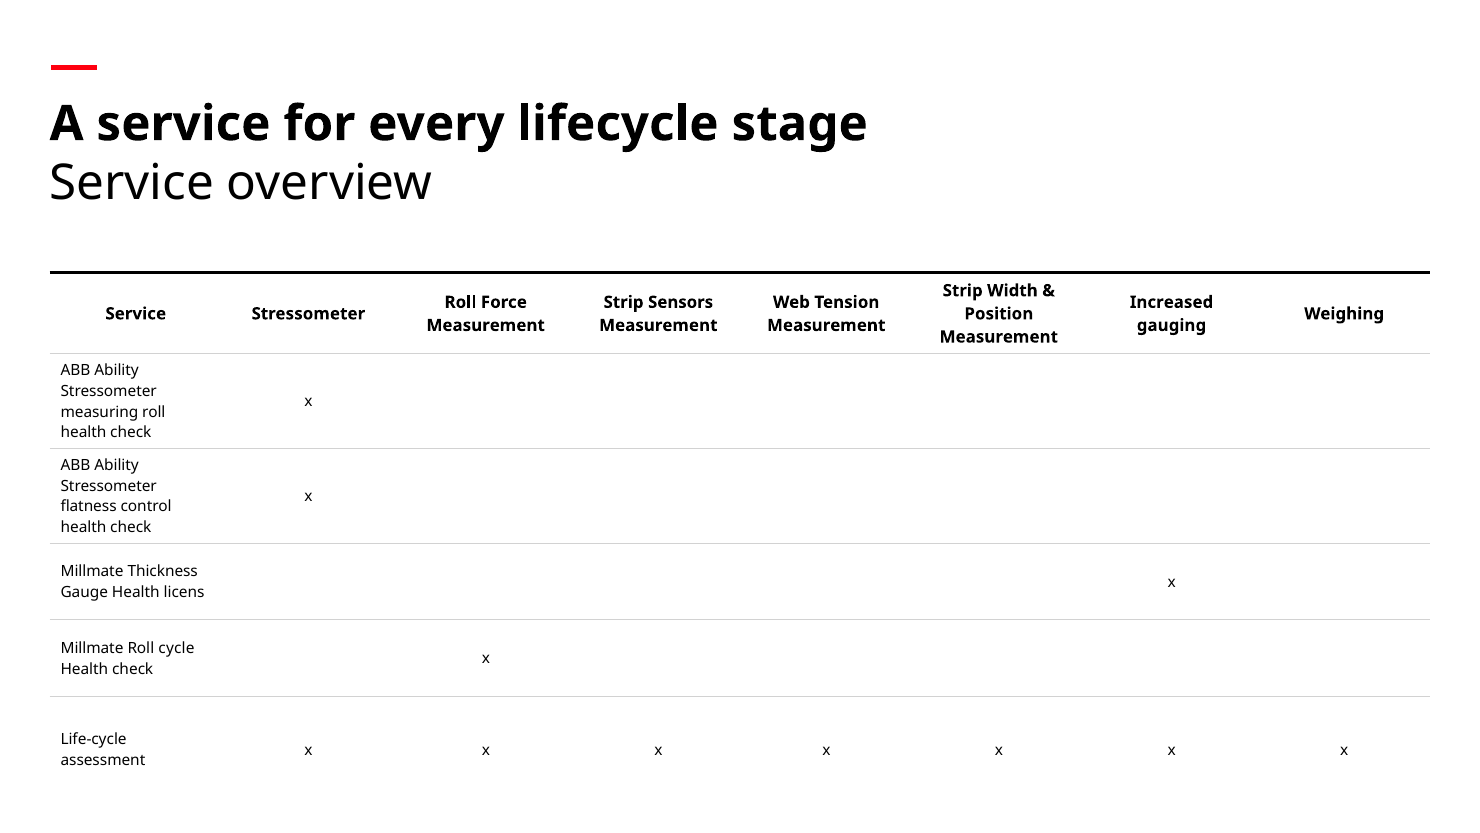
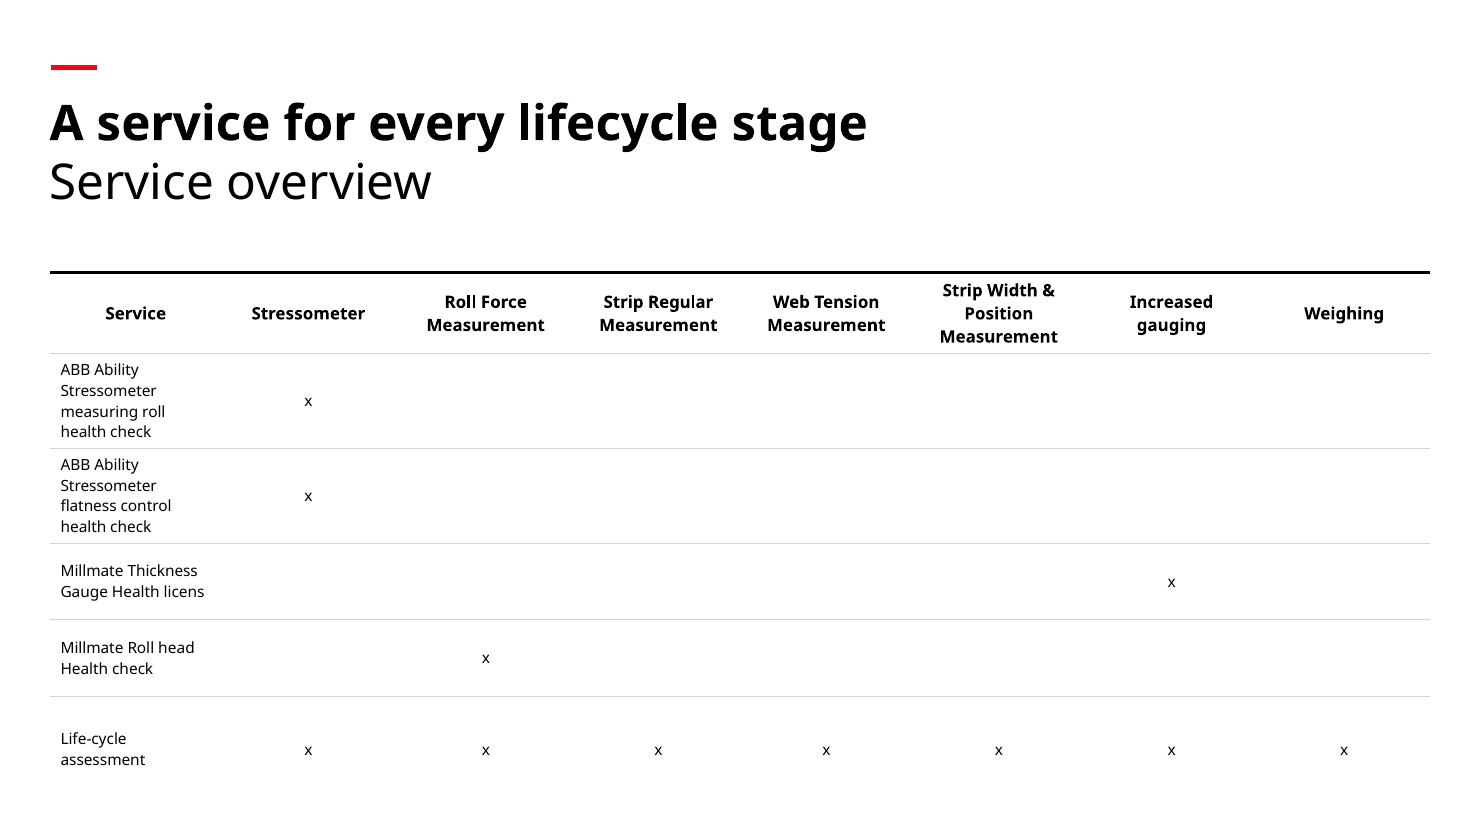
Sensors: Sensors -> Regular
cycle: cycle -> head
